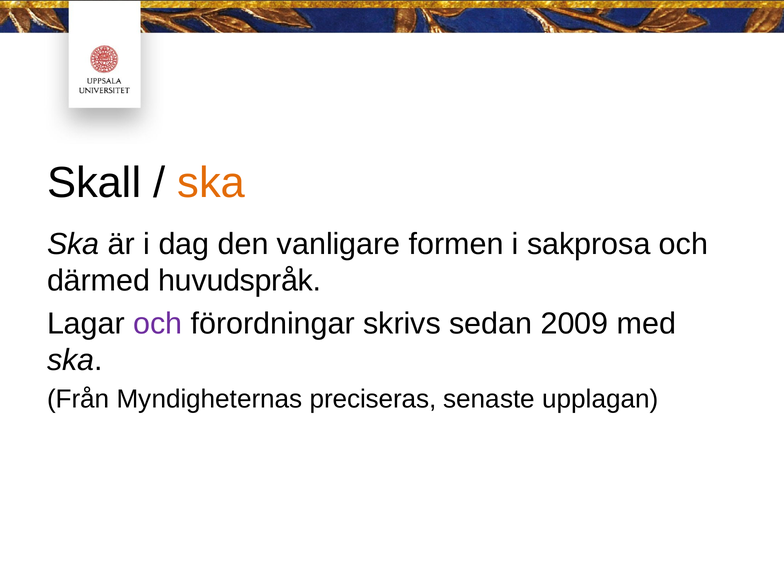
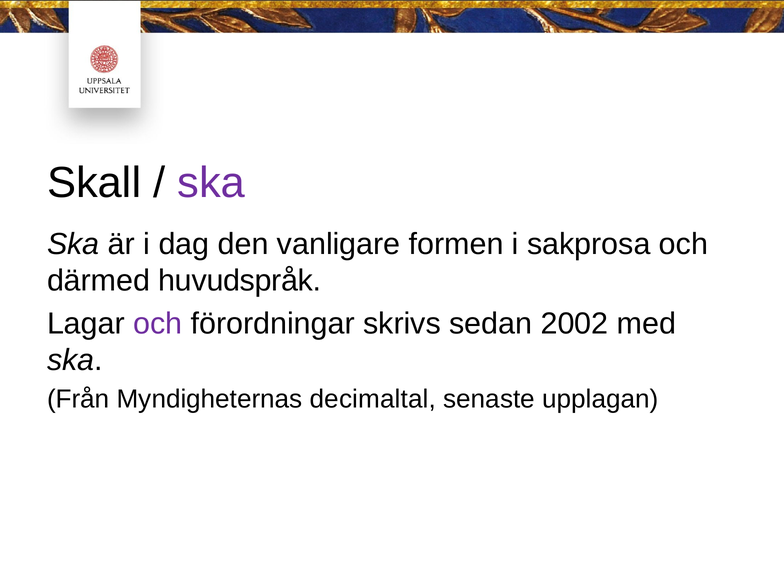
ska at (211, 183) colour: orange -> purple
2009: 2009 -> 2002
preciseras: preciseras -> decimaltal
